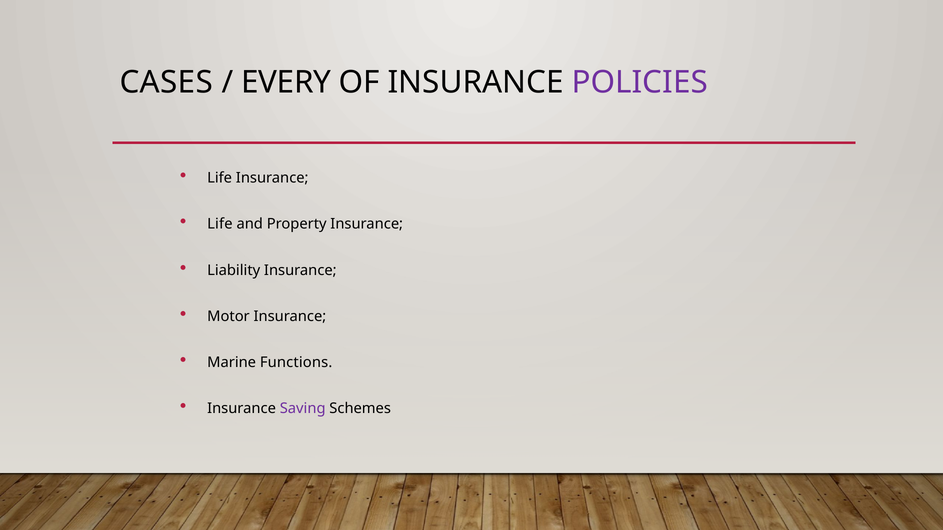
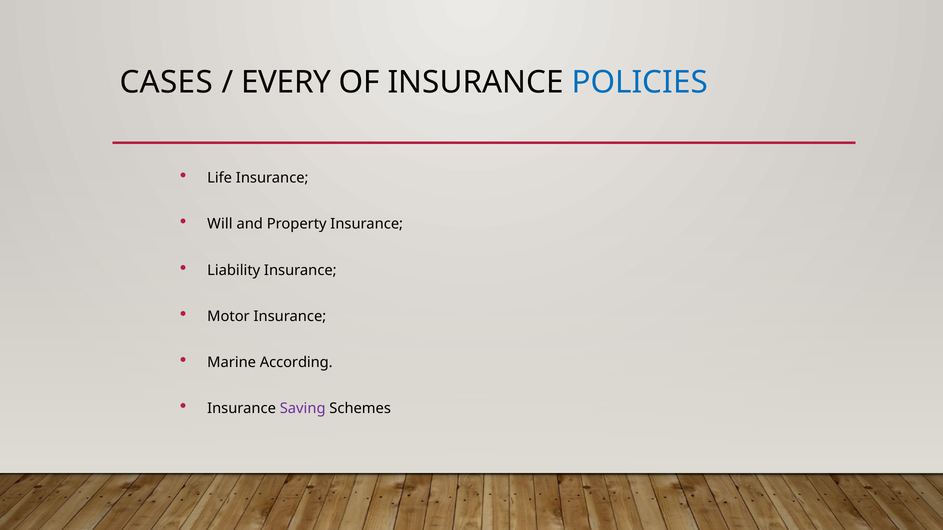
POLICIES colour: purple -> blue
Life at (220, 224): Life -> Will
Functions: Functions -> According
